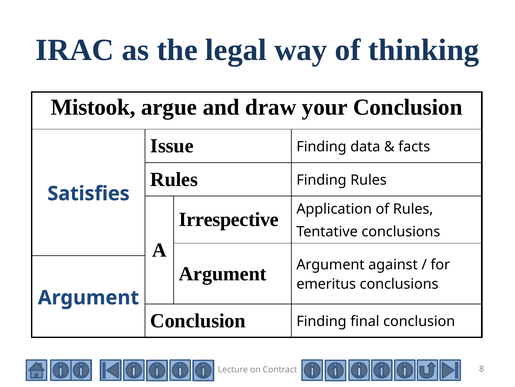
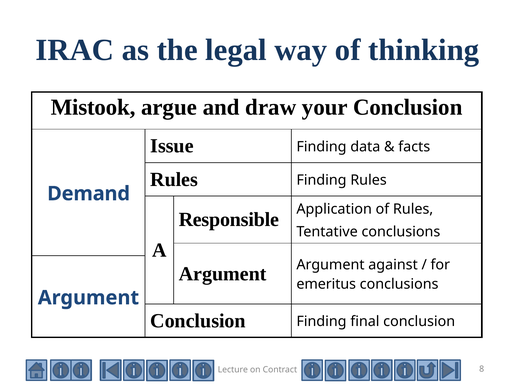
Satisfies: Satisfies -> Demand
Irrespective: Irrespective -> Responsible
